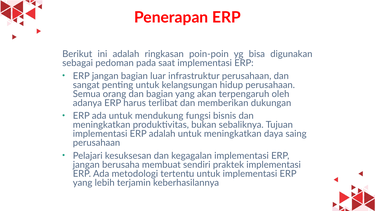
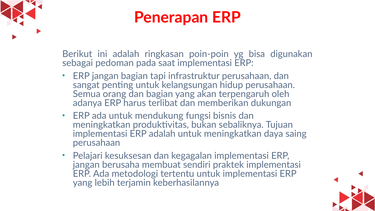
luar: luar -> tapi
